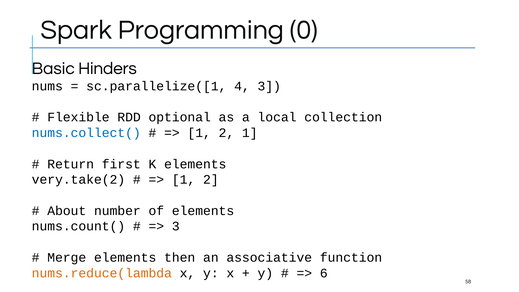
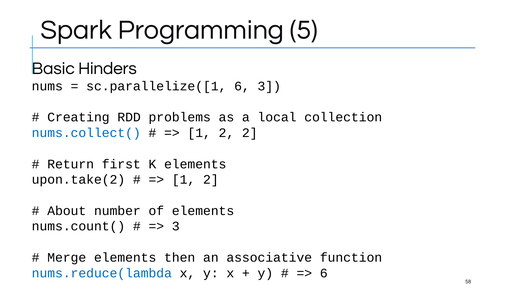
0: 0 -> 5
sc.parallelize([1 4: 4 -> 6
Flexible: Flexible -> Creating
optional: optional -> problems
2 1: 1 -> 2
very.take(2: very.take(2 -> upon.take(2
nums.reduce(lambda colour: orange -> blue
